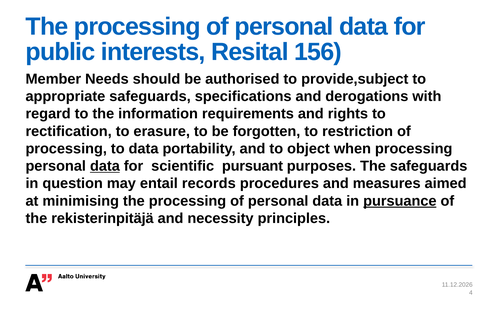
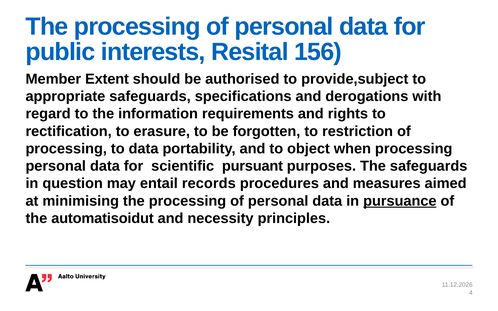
Needs: Needs -> Extent
data at (105, 166) underline: present -> none
rekisterinpitäjä: rekisterinpitäjä -> automatisoidut
